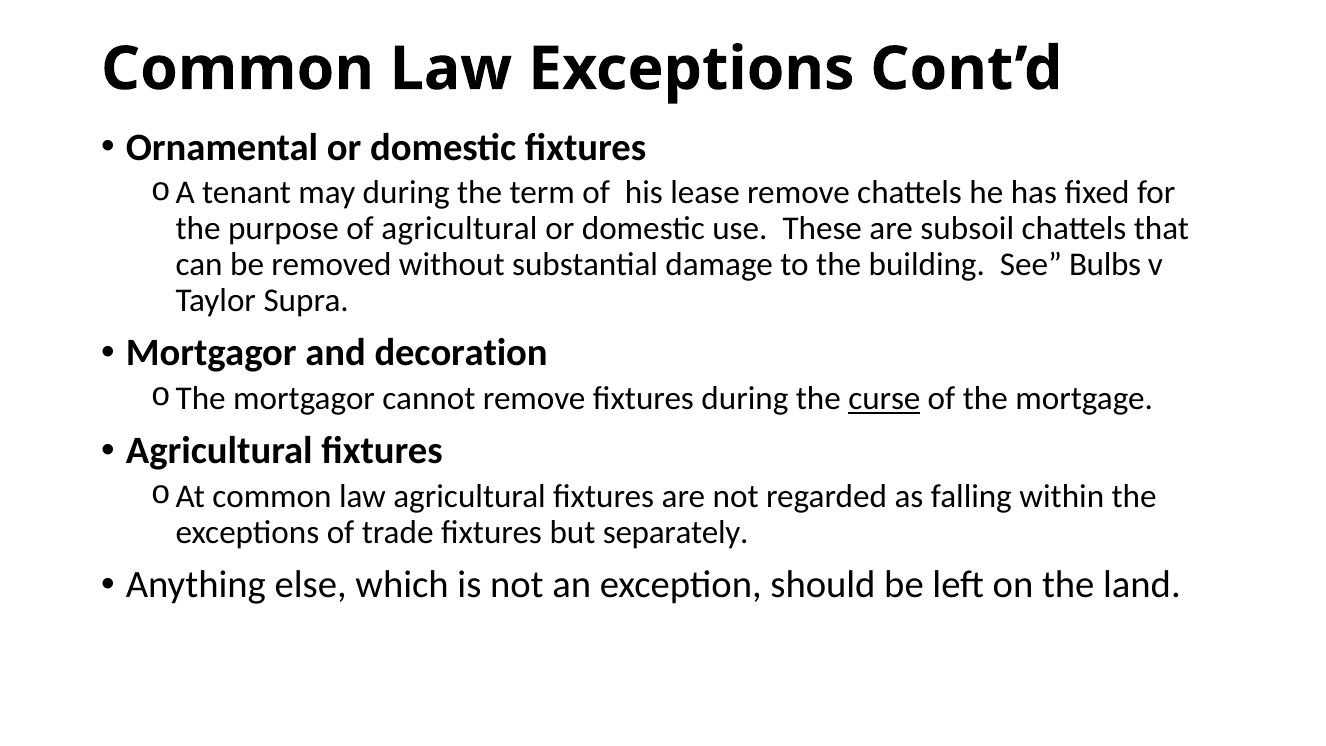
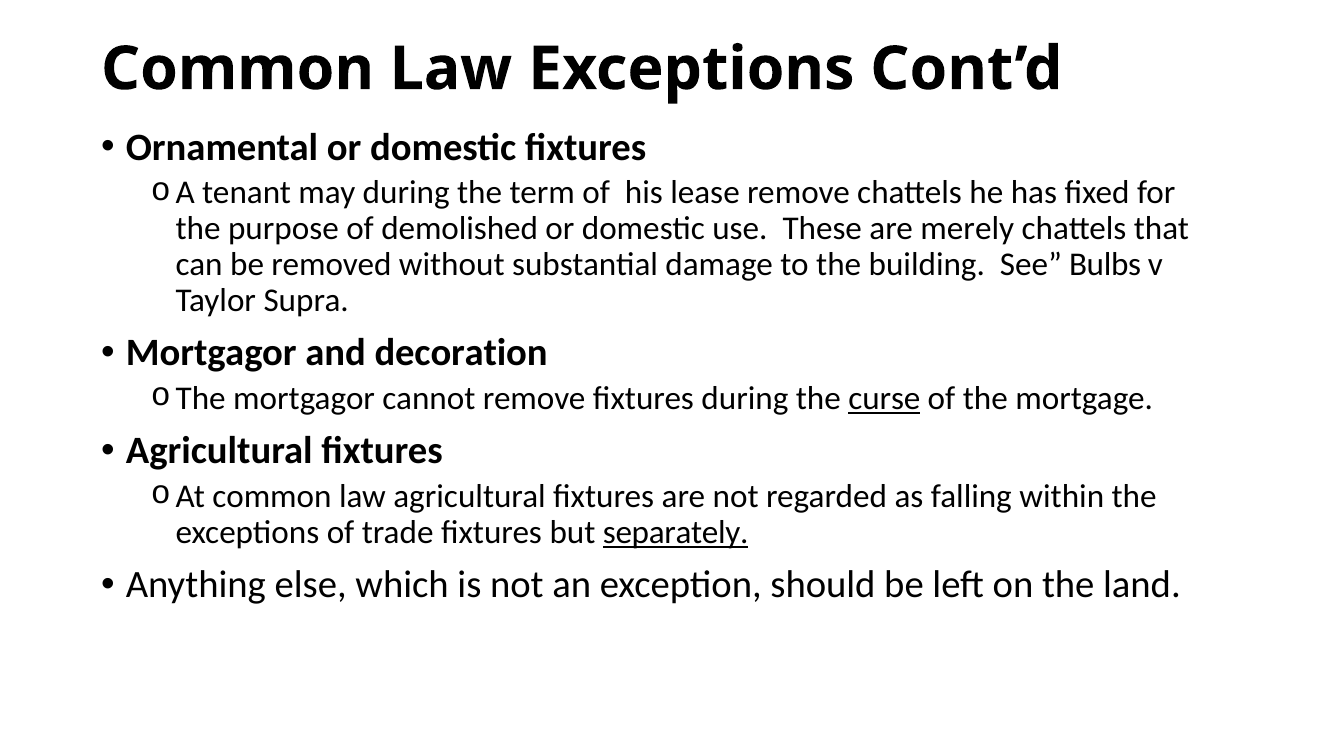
of agricultural: agricultural -> demolished
subsoil: subsoil -> merely
separately underline: none -> present
